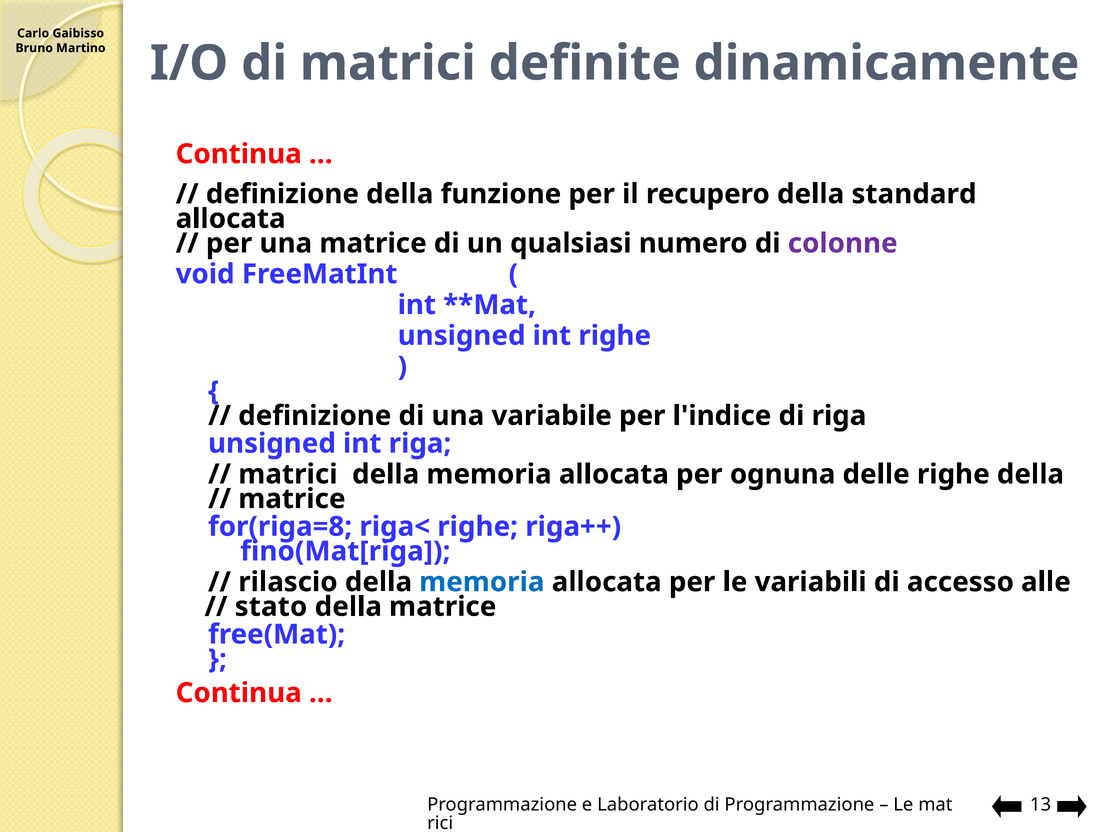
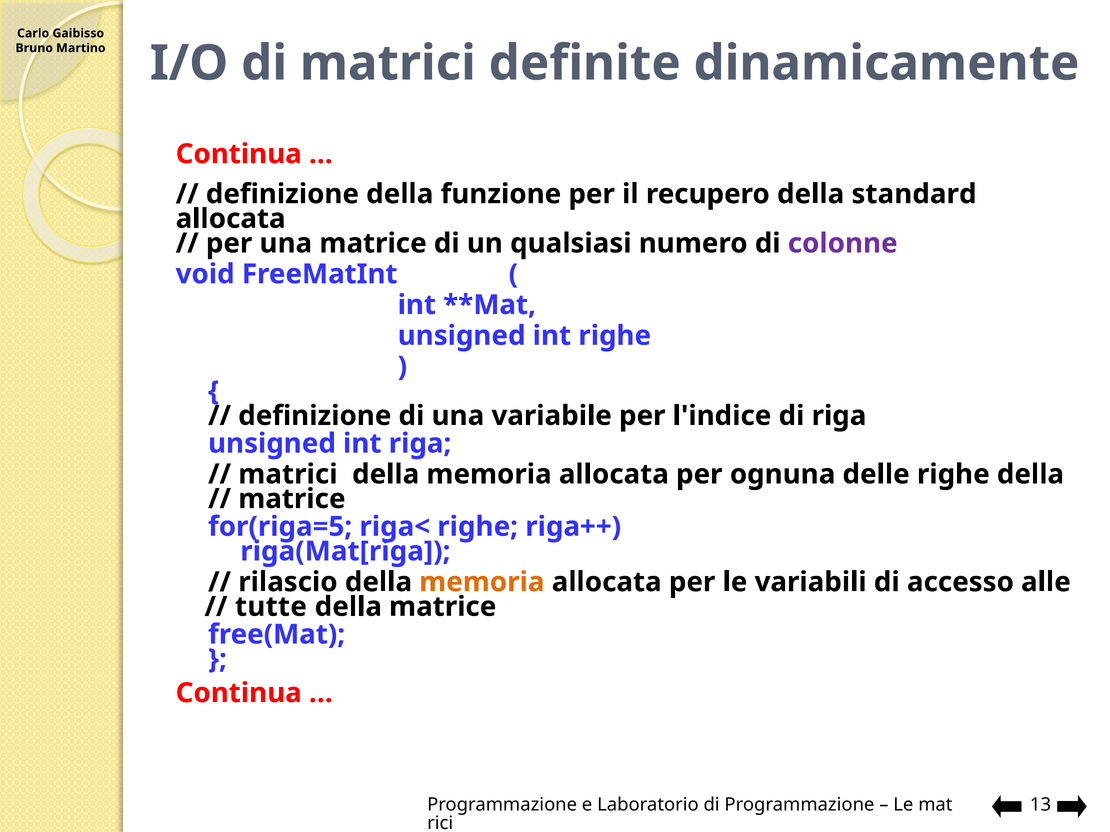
for(riga=8: for(riga=8 -> for(riga=5
fino(Mat[riga: fino(Mat[riga -> riga(Mat[riga
memoria at (482, 582) colour: blue -> orange
stato: stato -> tutte
